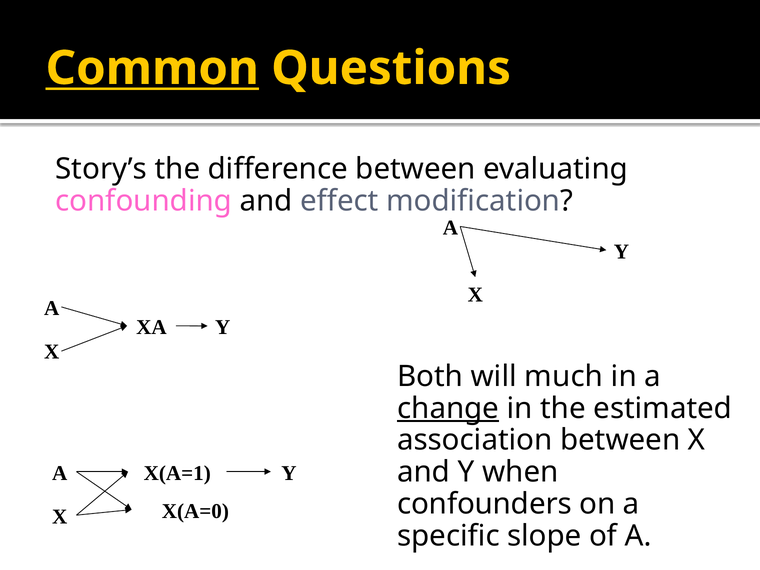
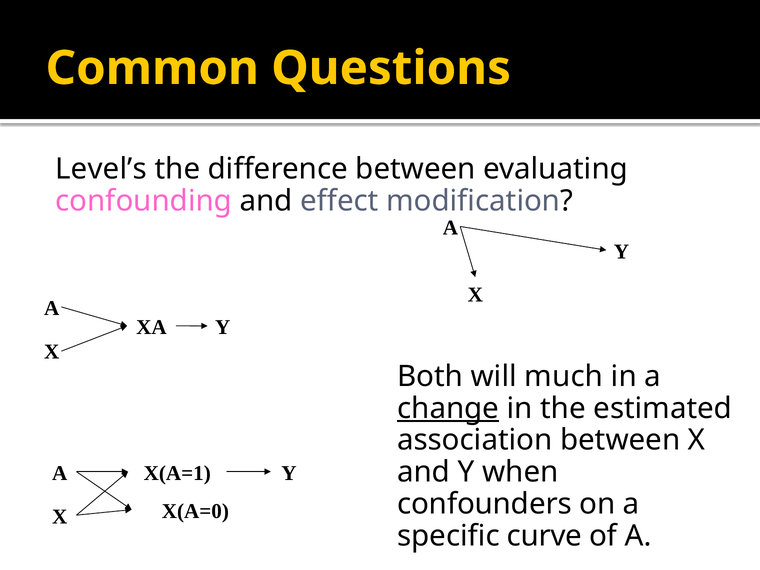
Common underline: present -> none
Story’s: Story’s -> Level’s
slope: slope -> curve
